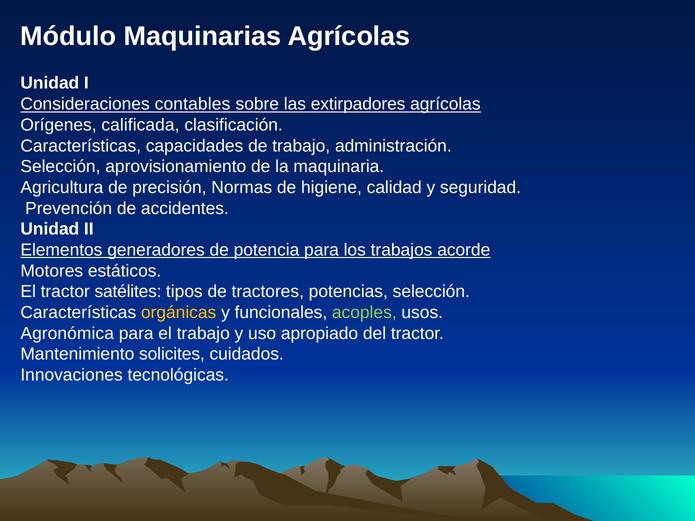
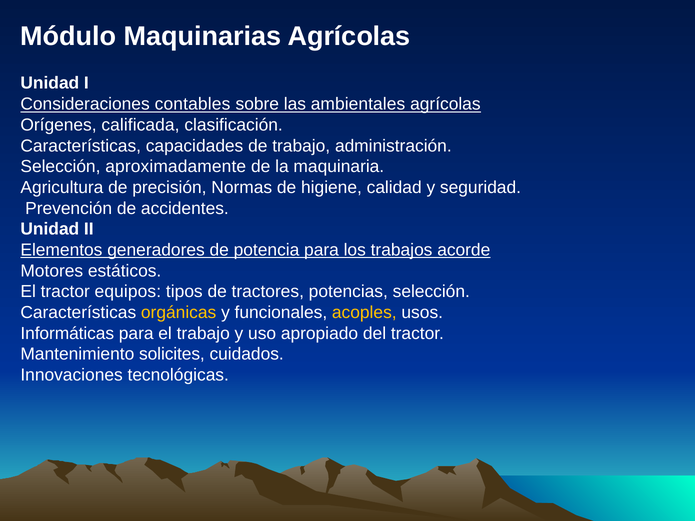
extirpadores: extirpadores -> ambientales
aprovisionamiento: aprovisionamiento -> aproximadamente
satélites: satélites -> equipos
acoples colour: light green -> yellow
Agronómica: Agronómica -> Informáticas
